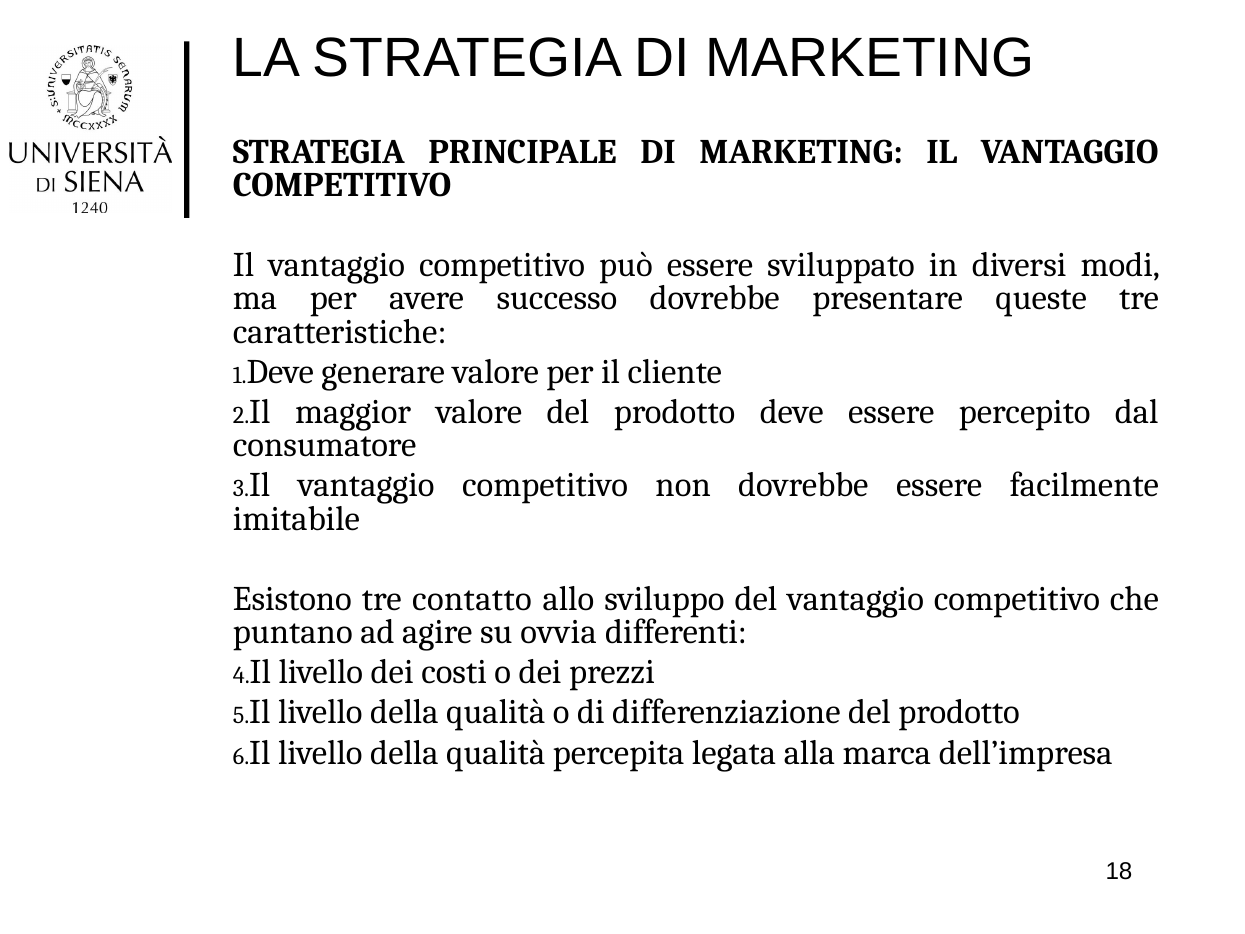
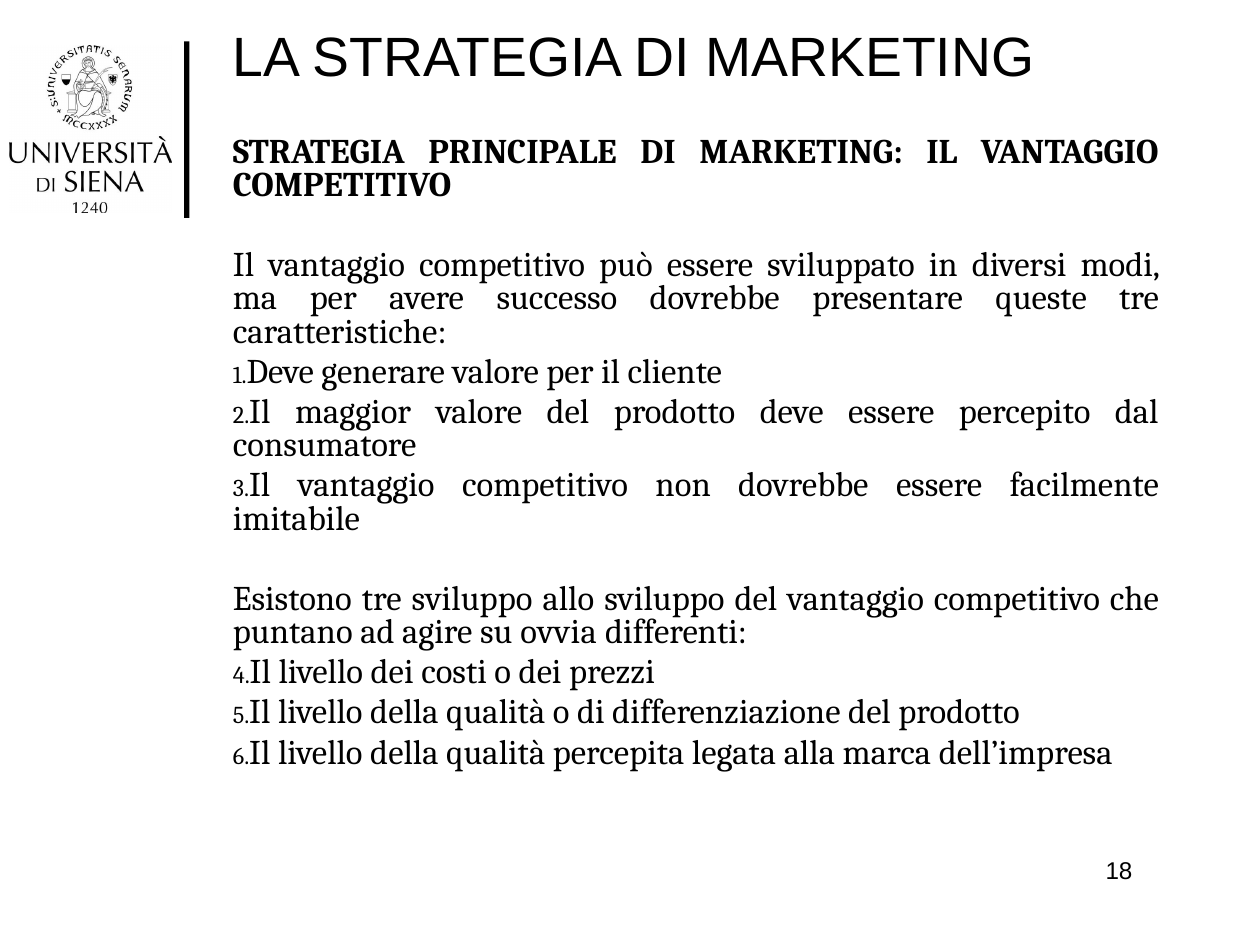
tre contatto: contatto -> sviluppo
